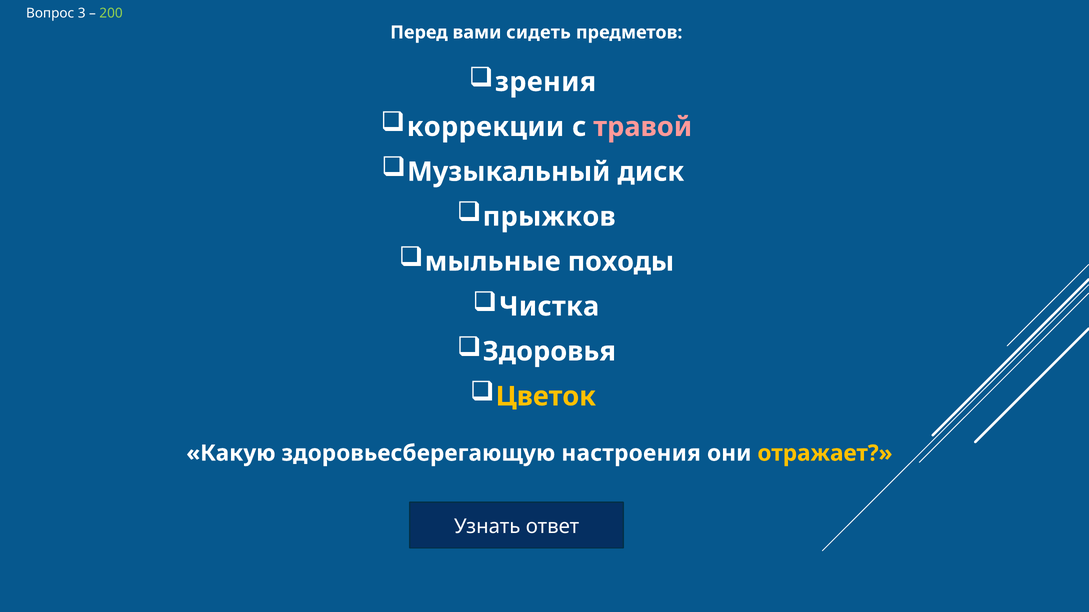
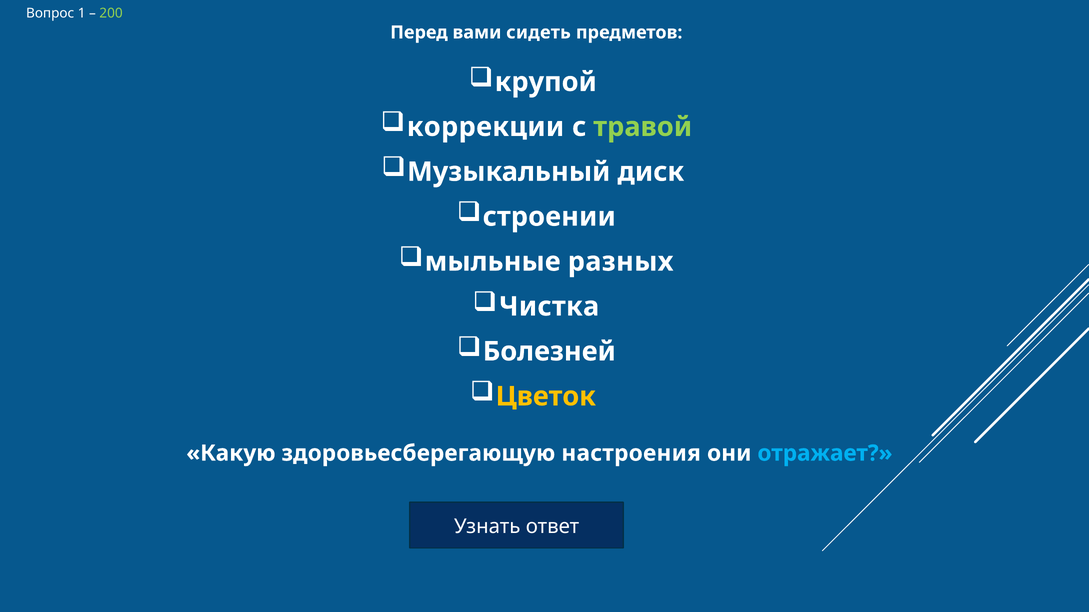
3: 3 -> 1
зрения: зрения -> крупой
травой colour: pink -> light green
прыжков: прыжков -> строении
походы: походы -> разных
Здоровья: Здоровья -> Болезней
отражает colour: yellow -> light blue
